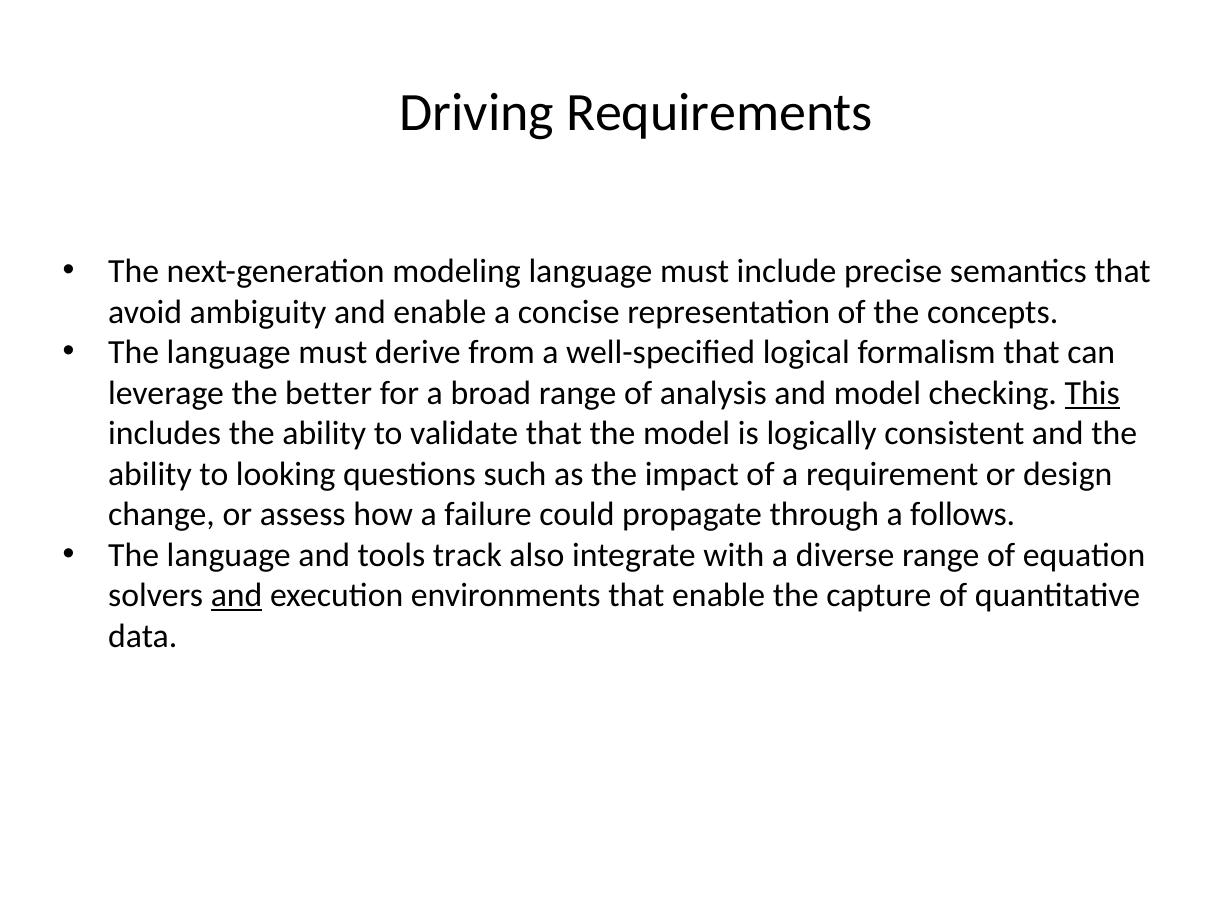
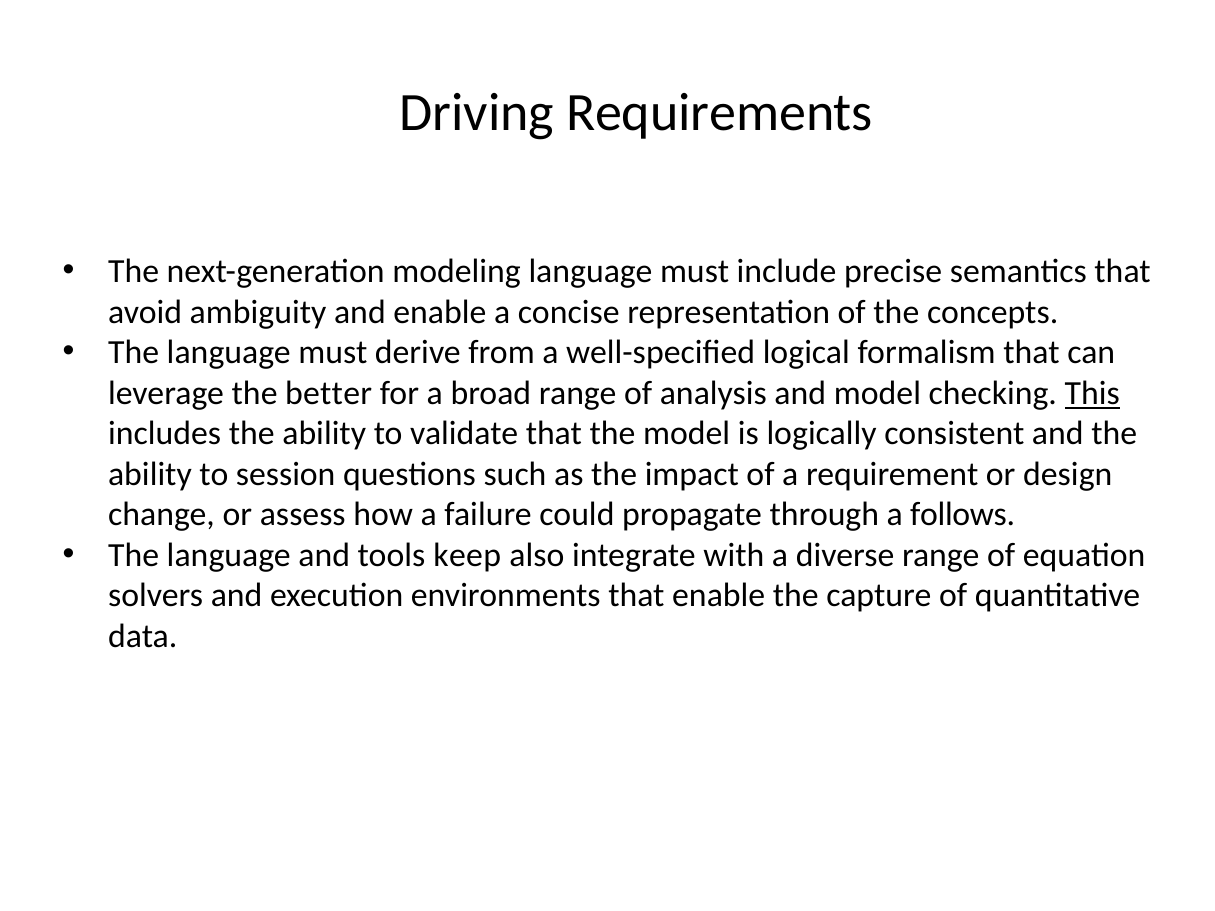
looking: looking -> session
track: track -> keep
and at (237, 596) underline: present -> none
